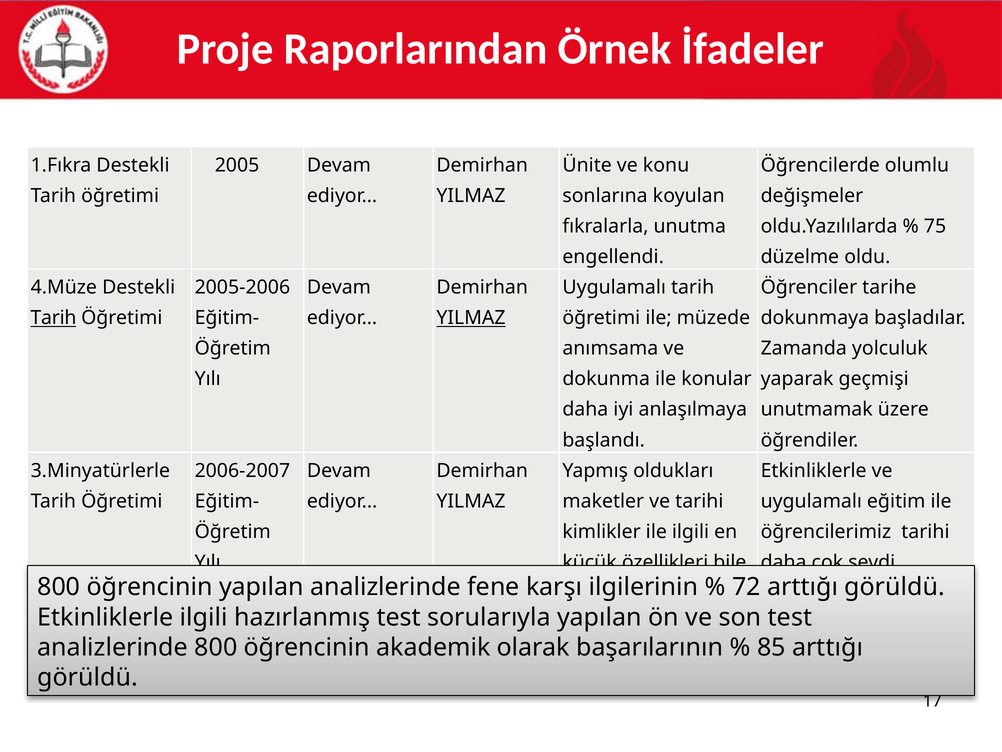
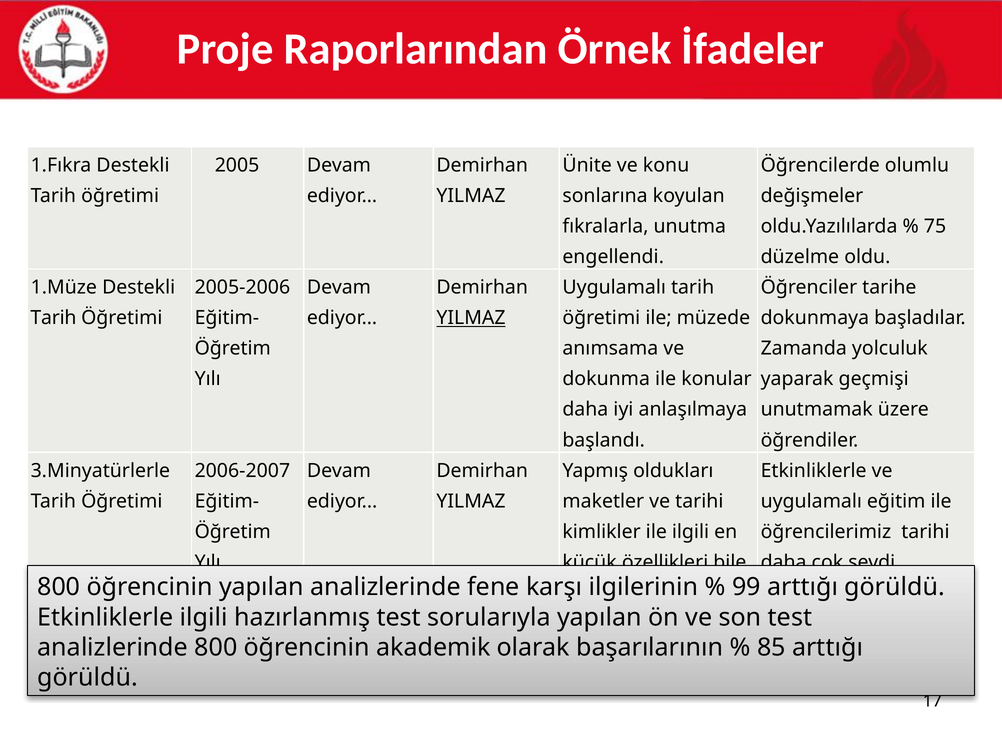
4.Müze: 4.Müze -> 1.Müze
Tarih at (53, 318) underline: present -> none
72: 72 -> 99
